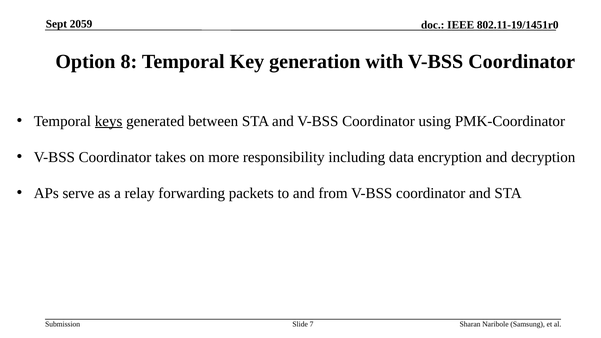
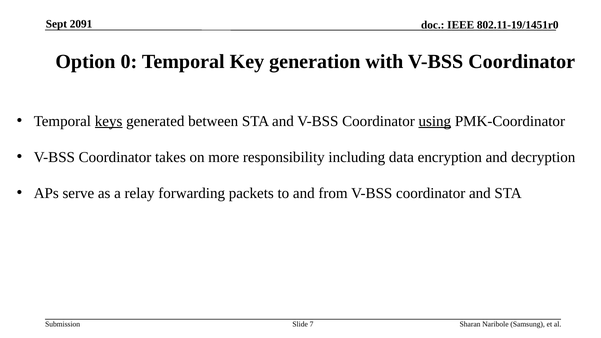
2059: 2059 -> 2091
8: 8 -> 0
using underline: none -> present
